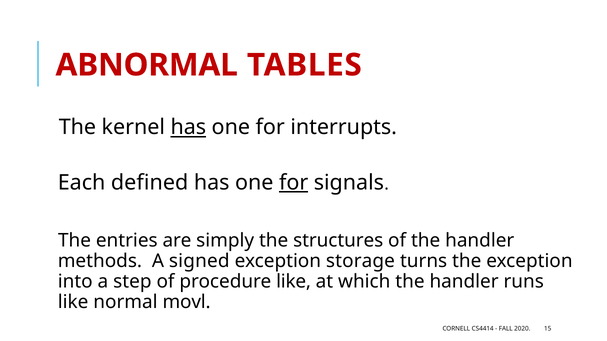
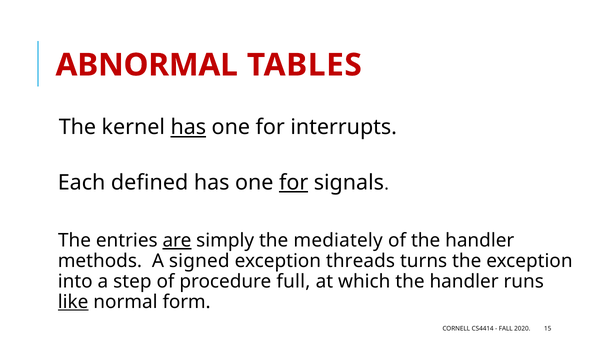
are underline: none -> present
structures: structures -> mediately
storage: storage -> threads
procedure like: like -> full
like at (73, 302) underline: none -> present
movl: movl -> form
